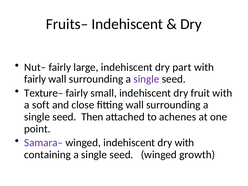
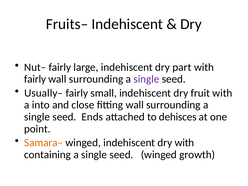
Texture–: Texture– -> Usually–
soft: soft -> into
Then: Then -> Ends
achenes: achenes -> dehisces
Samara– colour: purple -> orange
